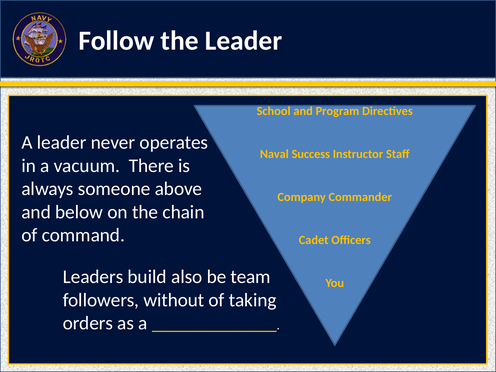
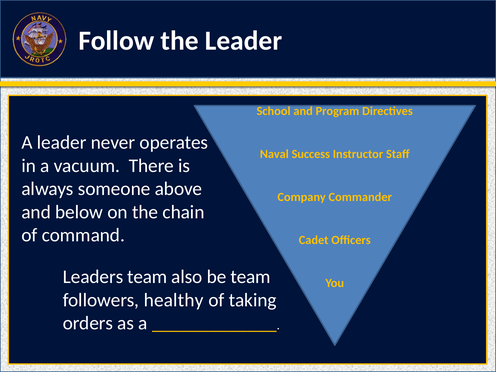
Leaders build: build -> team
without: without -> healthy
